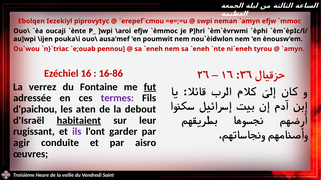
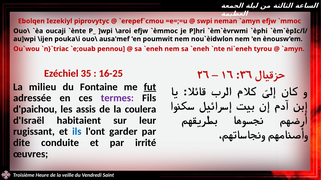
16: 16 -> 35
16-86: 16-86 -> 16-25
verrez: verrez -> milieu
aten: aten -> assis
debout: debout -> coulera
habitaient underline: present -> none
ils colour: purple -> blue
agir: agir -> dite
aisro: aisro -> irrité
